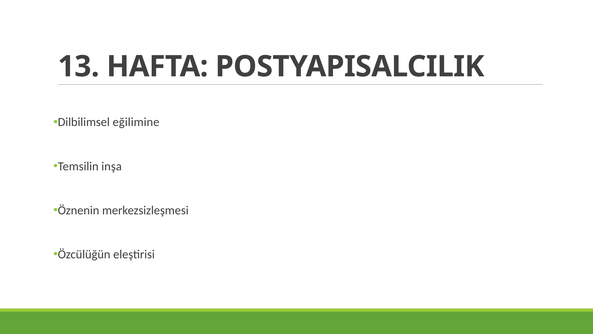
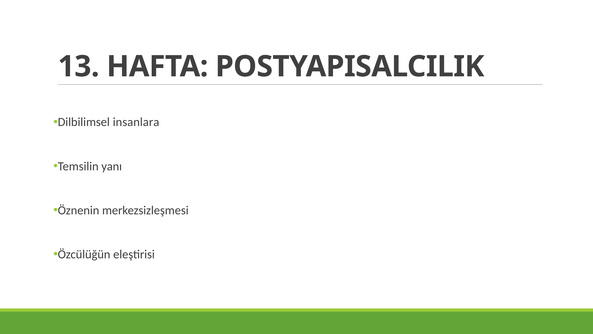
eğilimine: eğilimine -> insanlara
inşa: inşa -> yanı
